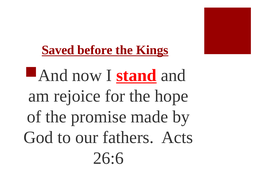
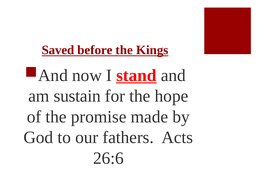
rejoice: rejoice -> sustain
